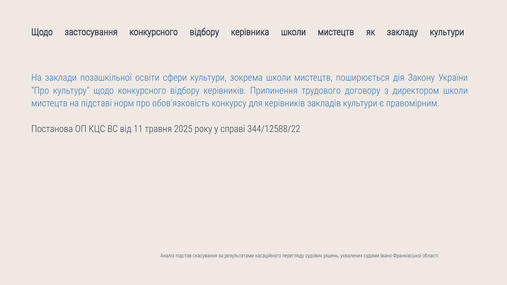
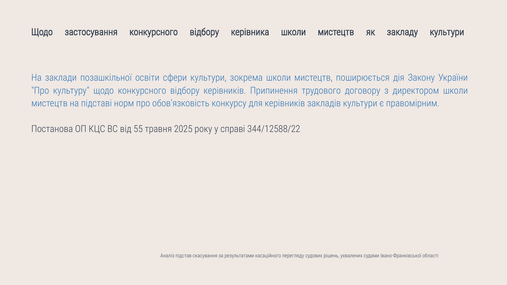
11: 11 -> 55
